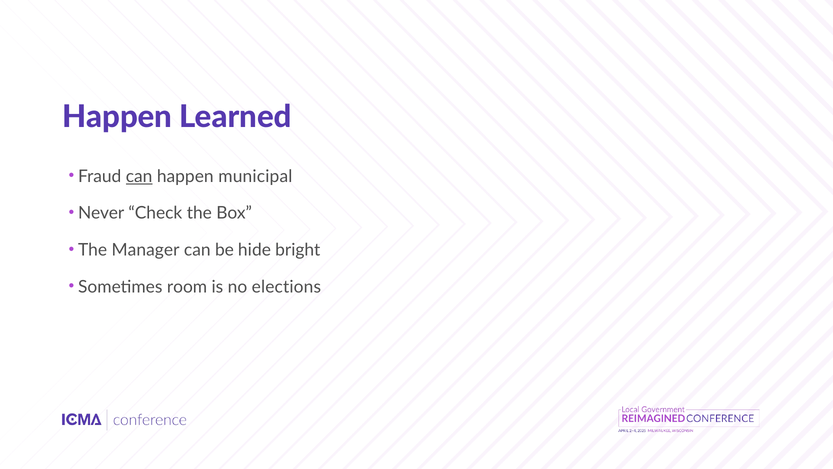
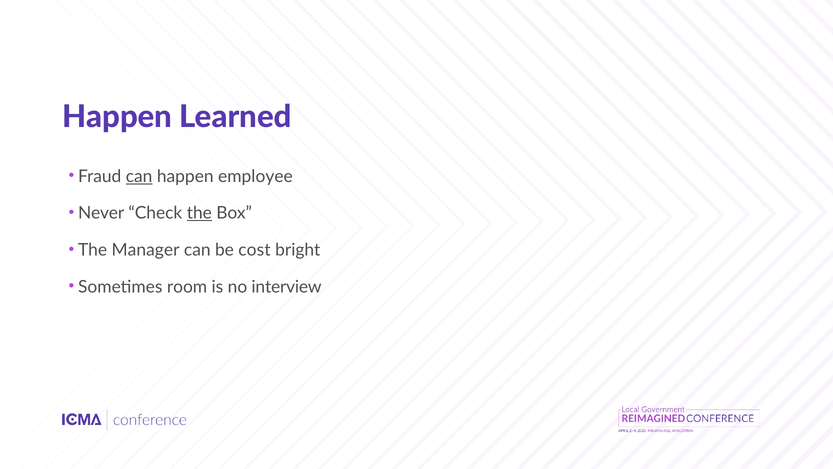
municipal: municipal -> employee
the at (199, 213) underline: none -> present
hide: hide -> cost
elections: elections -> interview
